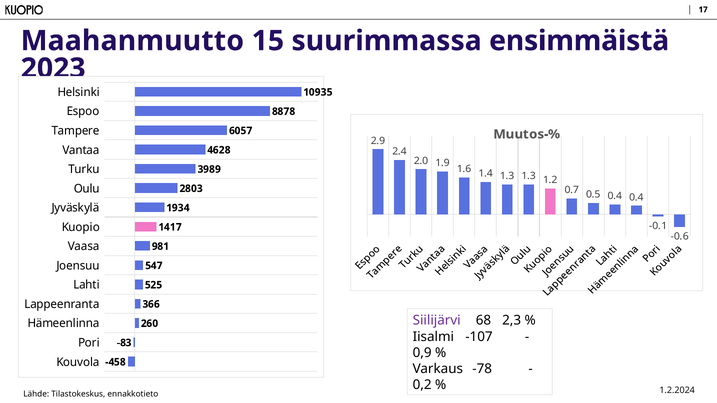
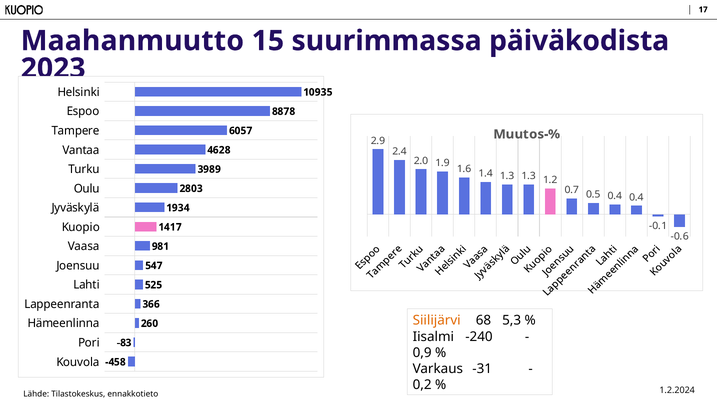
ensimmäistä: ensimmäistä -> päiväkodista
Siilijärvi colour: purple -> orange
2,3: 2,3 -> 5,3
-107: -107 -> -240
-78: -78 -> -31
